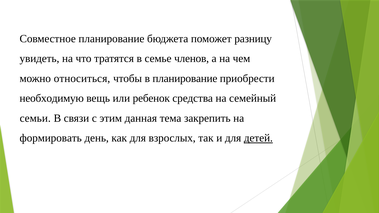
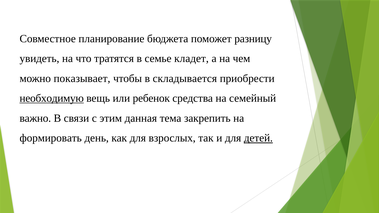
членов: членов -> кладет
относиться: относиться -> показывает
в планирование: планирование -> складывается
необходимую underline: none -> present
семьи: семьи -> важно
